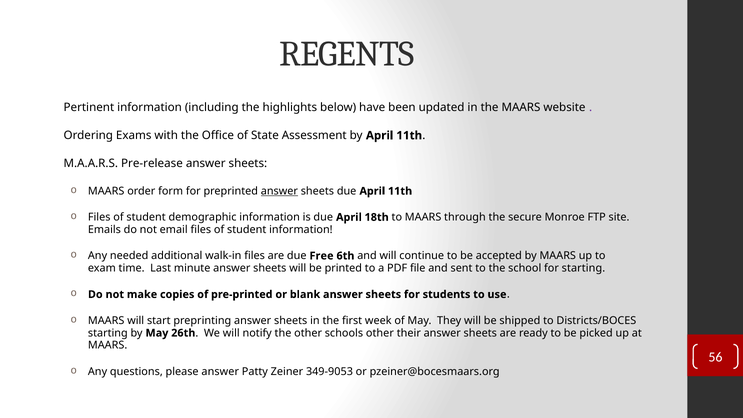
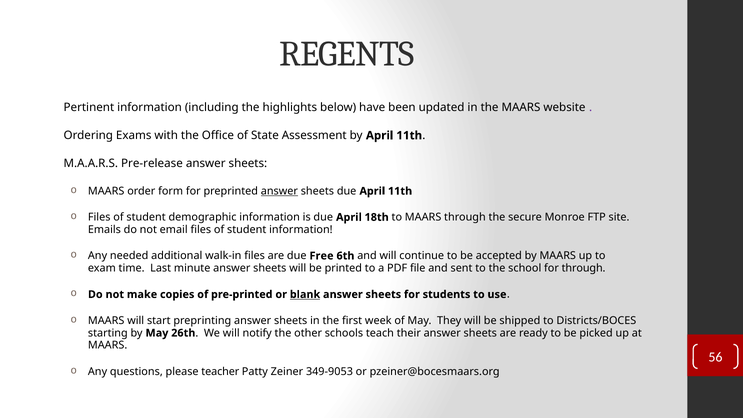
for starting: starting -> through
blank underline: none -> present
schools other: other -> teach
please answer: answer -> teacher
